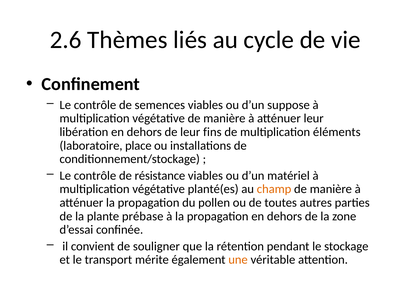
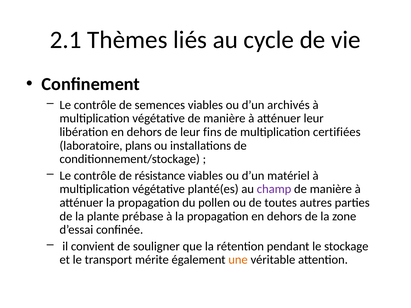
2.6: 2.6 -> 2.1
suppose: suppose -> archivés
éléments: éléments -> certifiées
place: place -> plans
champ colour: orange -> purple
